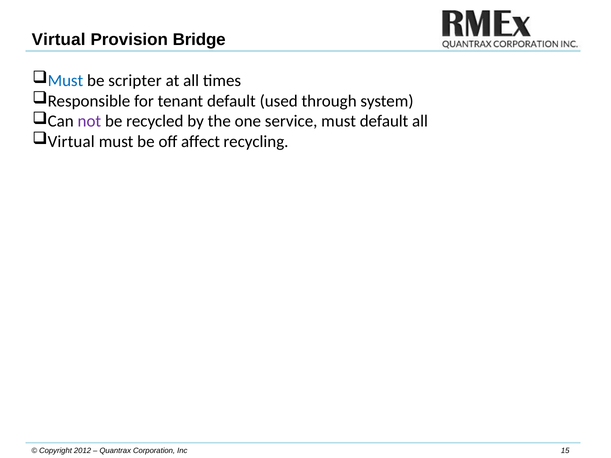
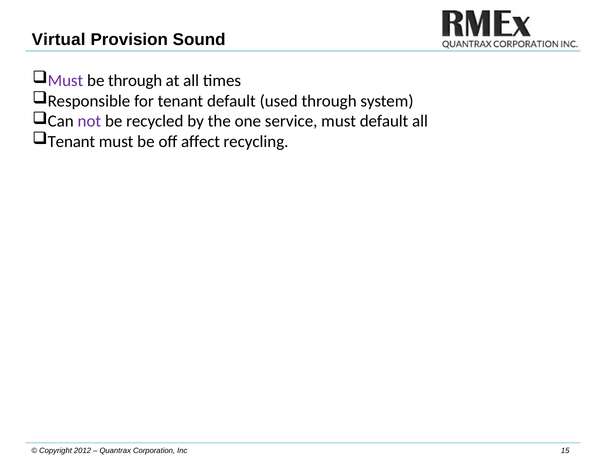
Bridge: Bridge -> Sound
Must at (65, 81) colour: blue -> purple
be scripter: scripter -> through
Virtual at (71, 142): Virtual -> Tenant
